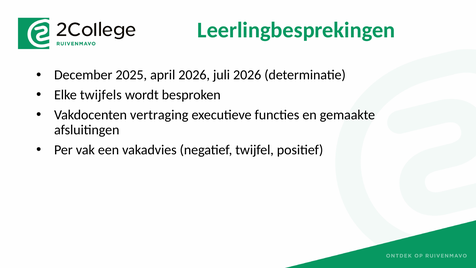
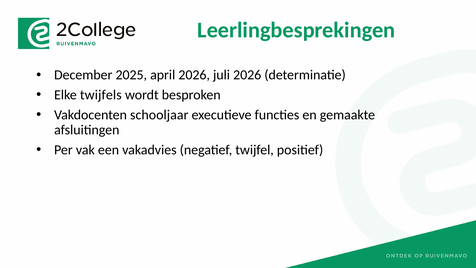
vertraging: vertraging -> schooljaar
